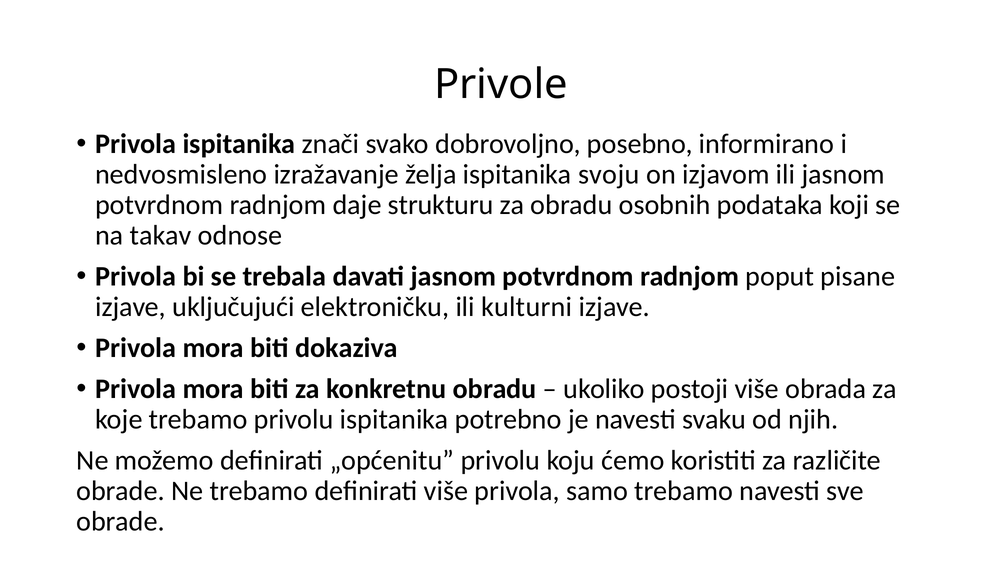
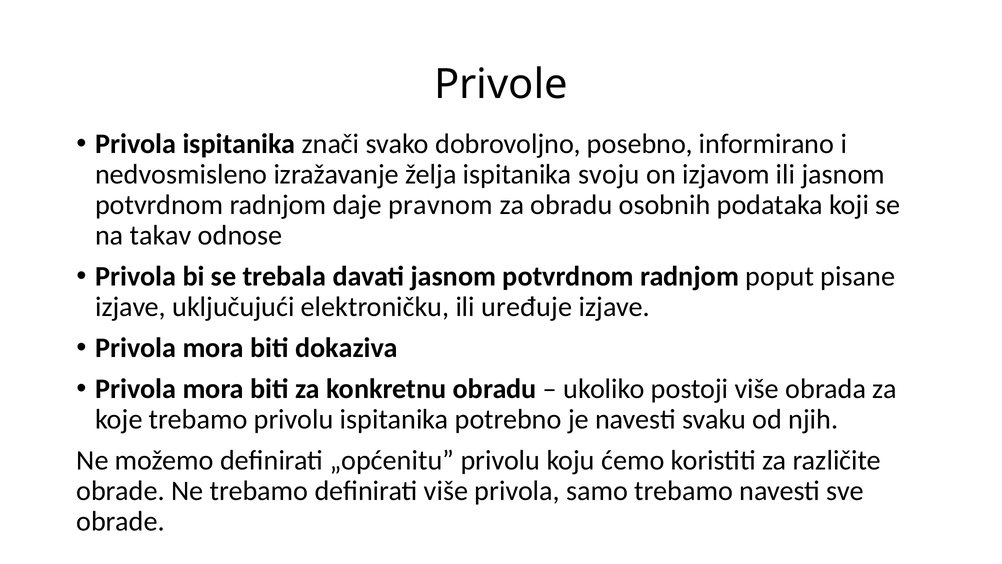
strukturu: strukturu -> pravnom
kulturni: kulturni -> uređuje
